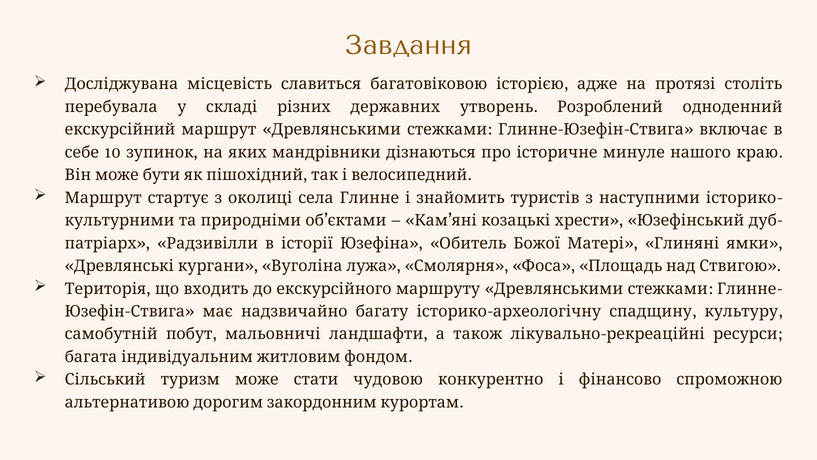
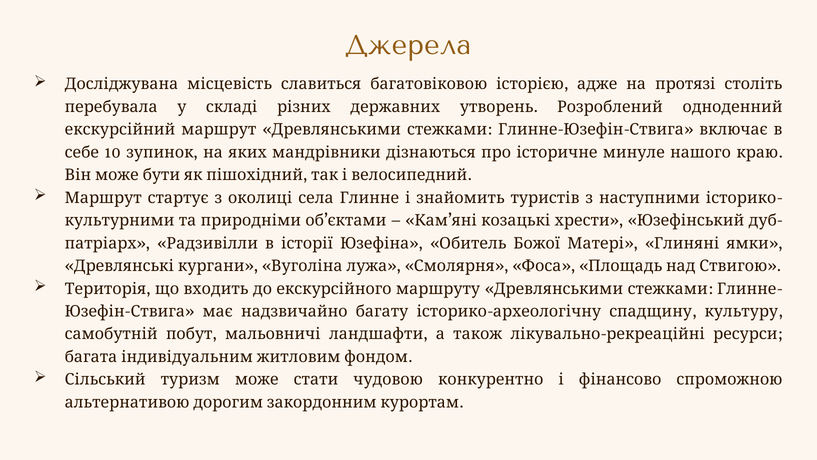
Завдання: Завдання -> Джерела
